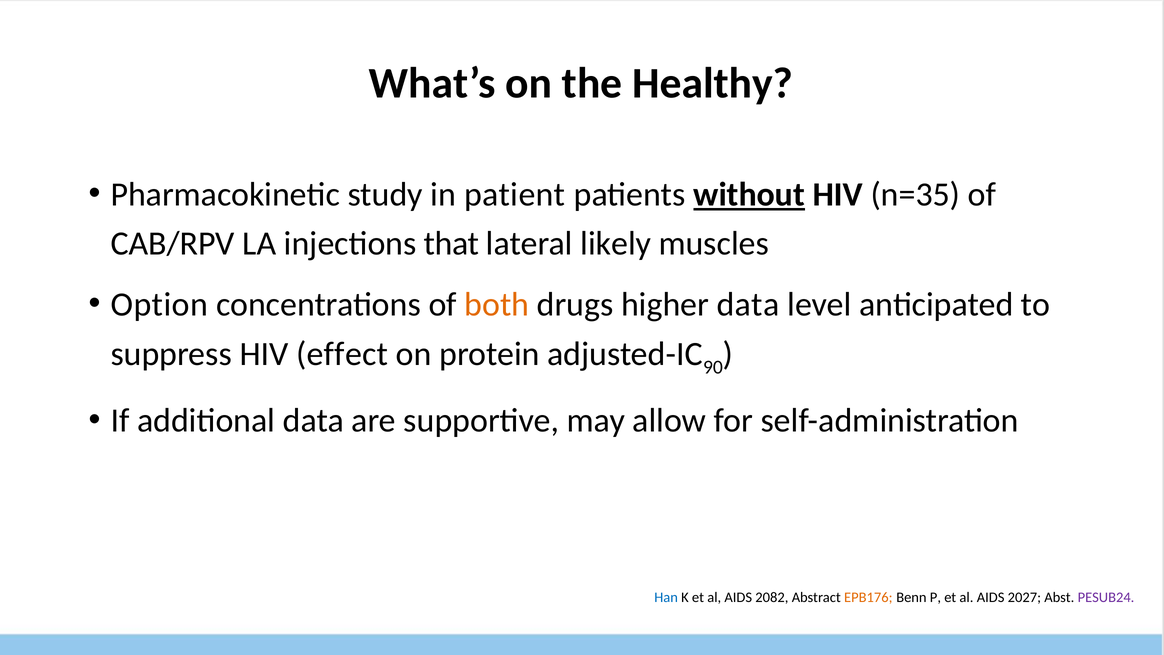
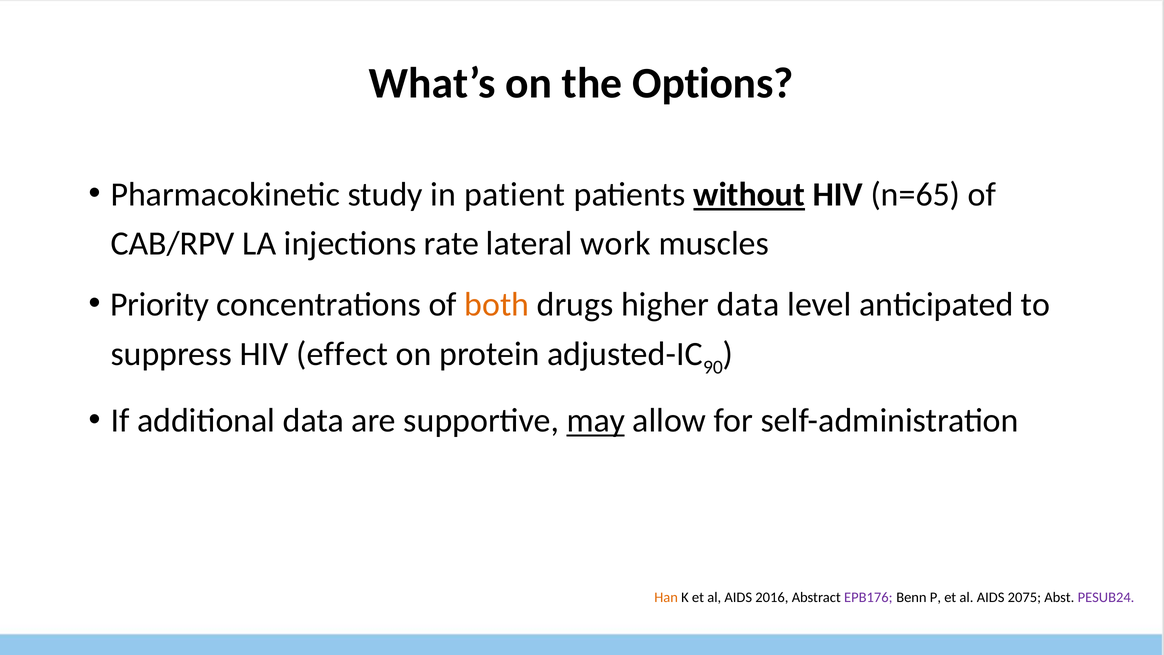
Healthy: Healthy -> Options
n=35: n=35 -> n=65
that: that -> rate
likely: likely -> work
Option: Option -> Priority
may underline: none -> present
Han colour: blue -> orange
2082: 2082 -> 2016
EPB176 colour: orange -> purple
2027: 2027 -> 2075
